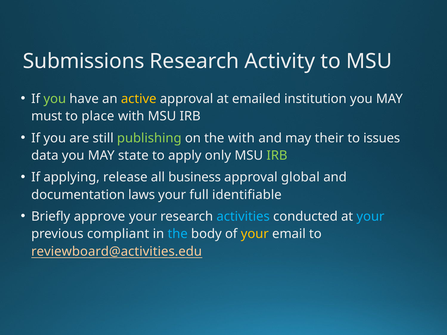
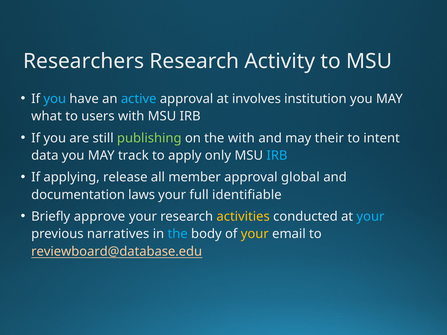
Submissions: Submissions -> Researchers
you at (55, 99) colour: light green -> light blue
active colour: yellow -> light blue
emailed: emailed -> involves
must: must -> what
place: place -> users
issues: issues -> intent
state: state -> track
IRB at (277, 156) colour: light green -> light blue
business: business -> member
activities colour: light blue -> yellow
compliant: compliant -> narratives
reviewboard@activities.edu: reviewboard@activities.edu -> reviewboard@database.edu
